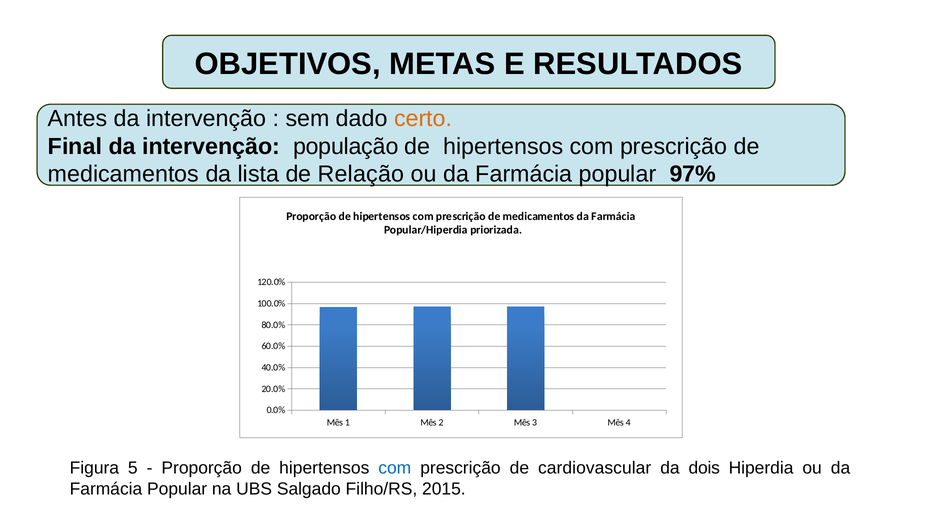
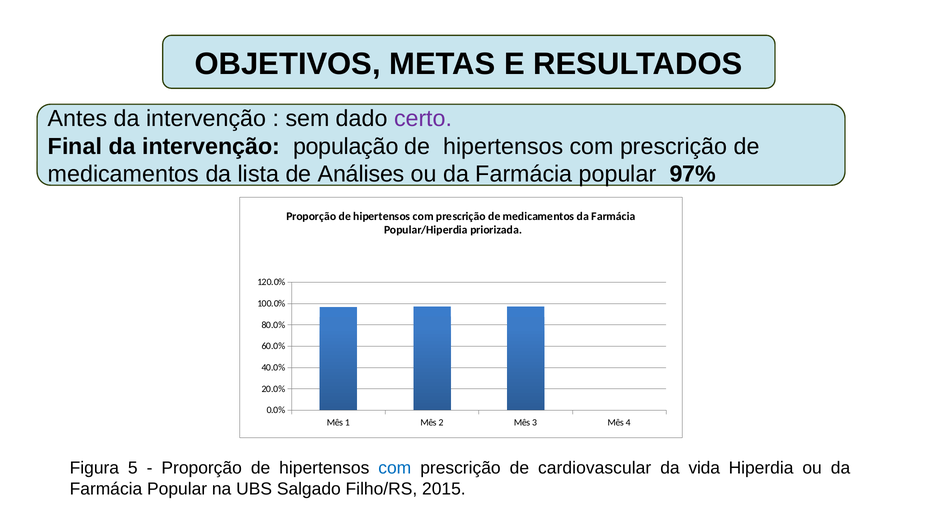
certo colour: orange -> purple
Relação: Relação -> Análises
dois: dois -> vida
